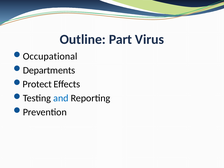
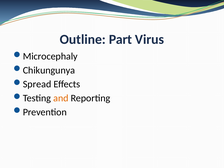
Occupational: Occupational -> Microcephaly
Departments: Departments -> Chikungunya
Protect: Protect -> Spread
and colour: blue -> orange
